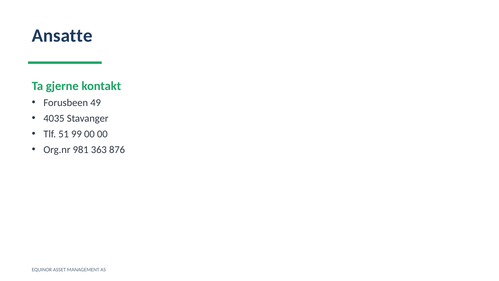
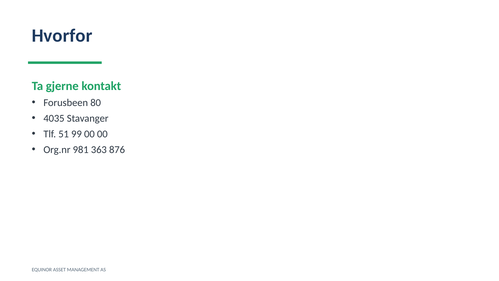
Ansatte: Ansatte -> Hvorfor
49: 49 -> 80
